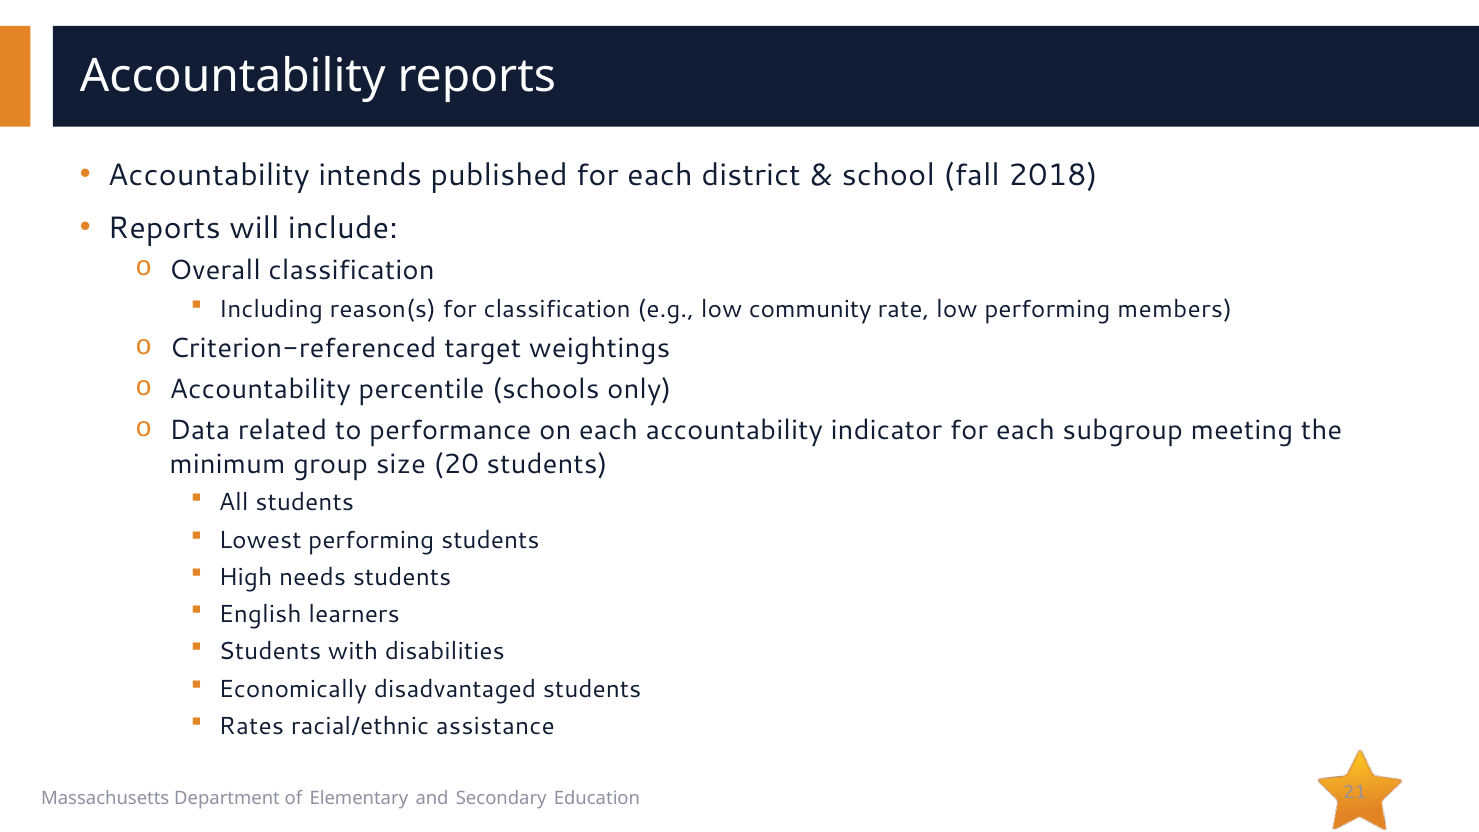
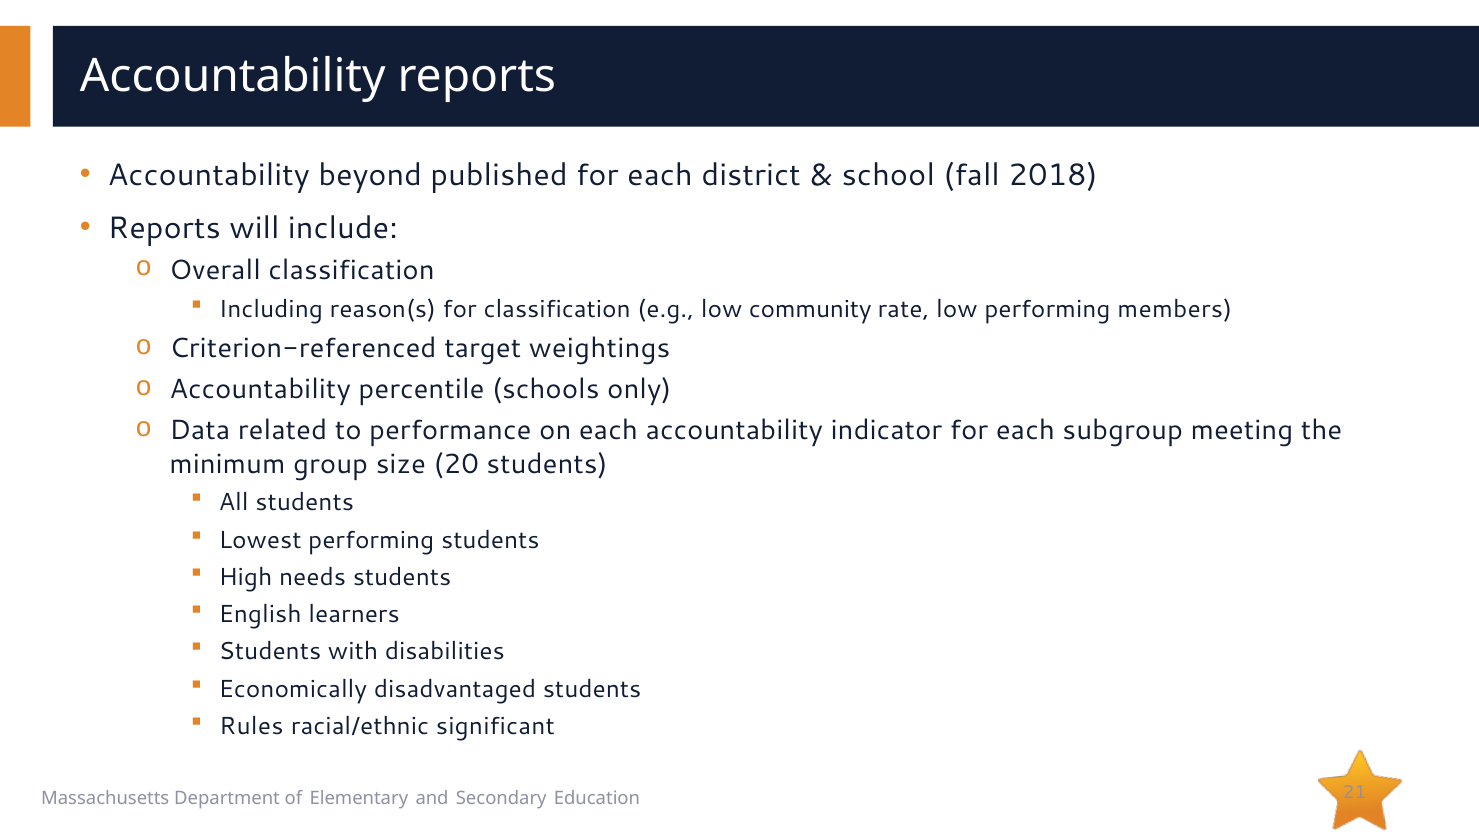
intends: intends -> beyond
Rates: Rates -> Rules
assistance: assistance -> significant
